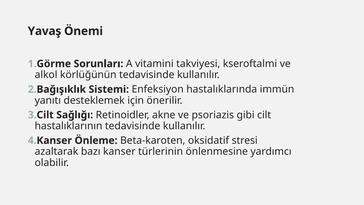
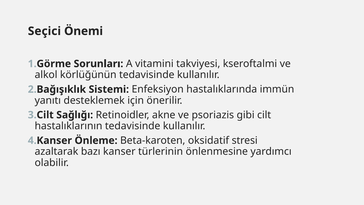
Yavaş: Yavaş -> Seçici
